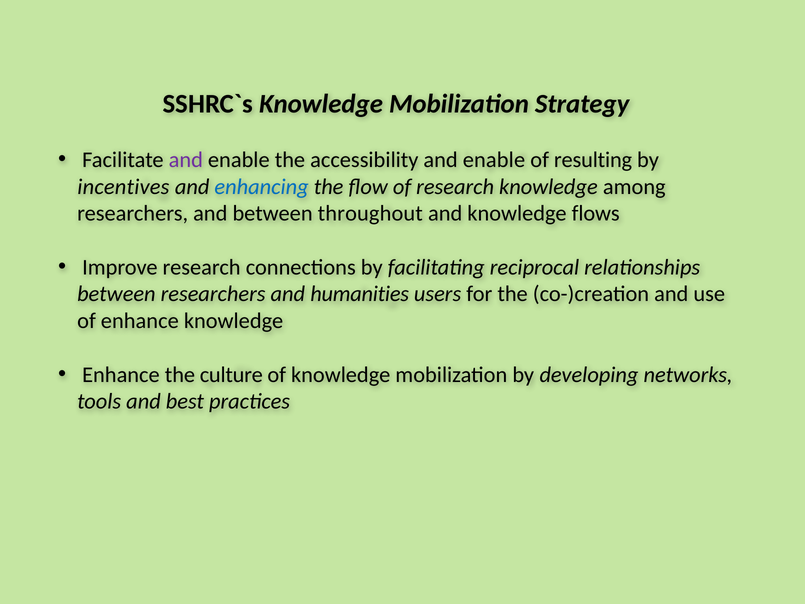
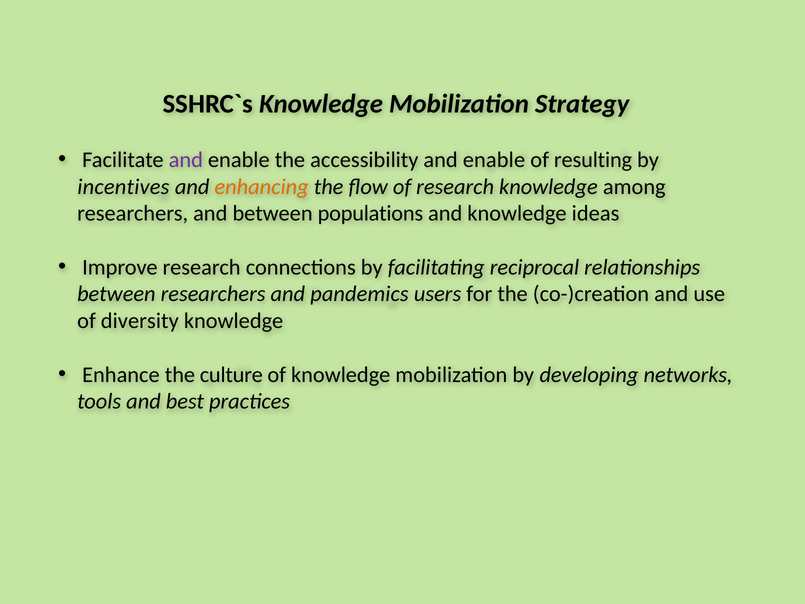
enhancing colour: blue -> orange
throughout: throughout -> populations
flows: flows -> ideas
humanities: humanities -> pandemics
of enhance: enhance -> diversity
